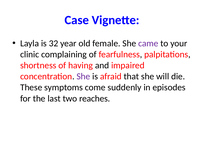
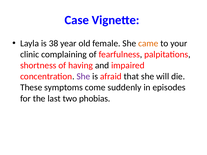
32: 32 -> 38
came colour: purple -> orange
reaches: reaches -> phobias
